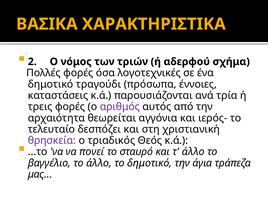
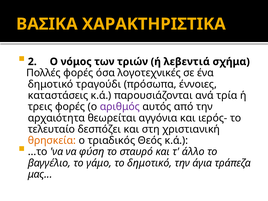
αδερφού: αδερφού -> λεβεντιά
θρησκεία colour: purple -> orange
πονεί: πονεί -> φύση
το άλλο: άλλο -> γάμο
